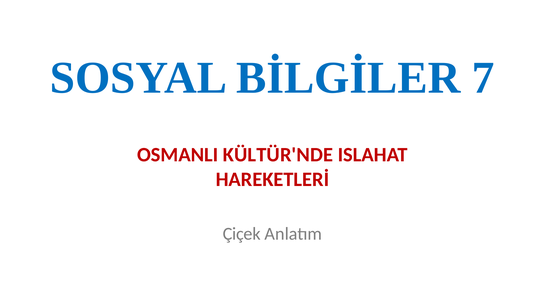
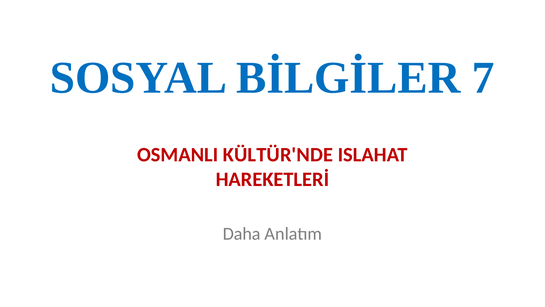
Çiçek: Çiçek -> Daha
